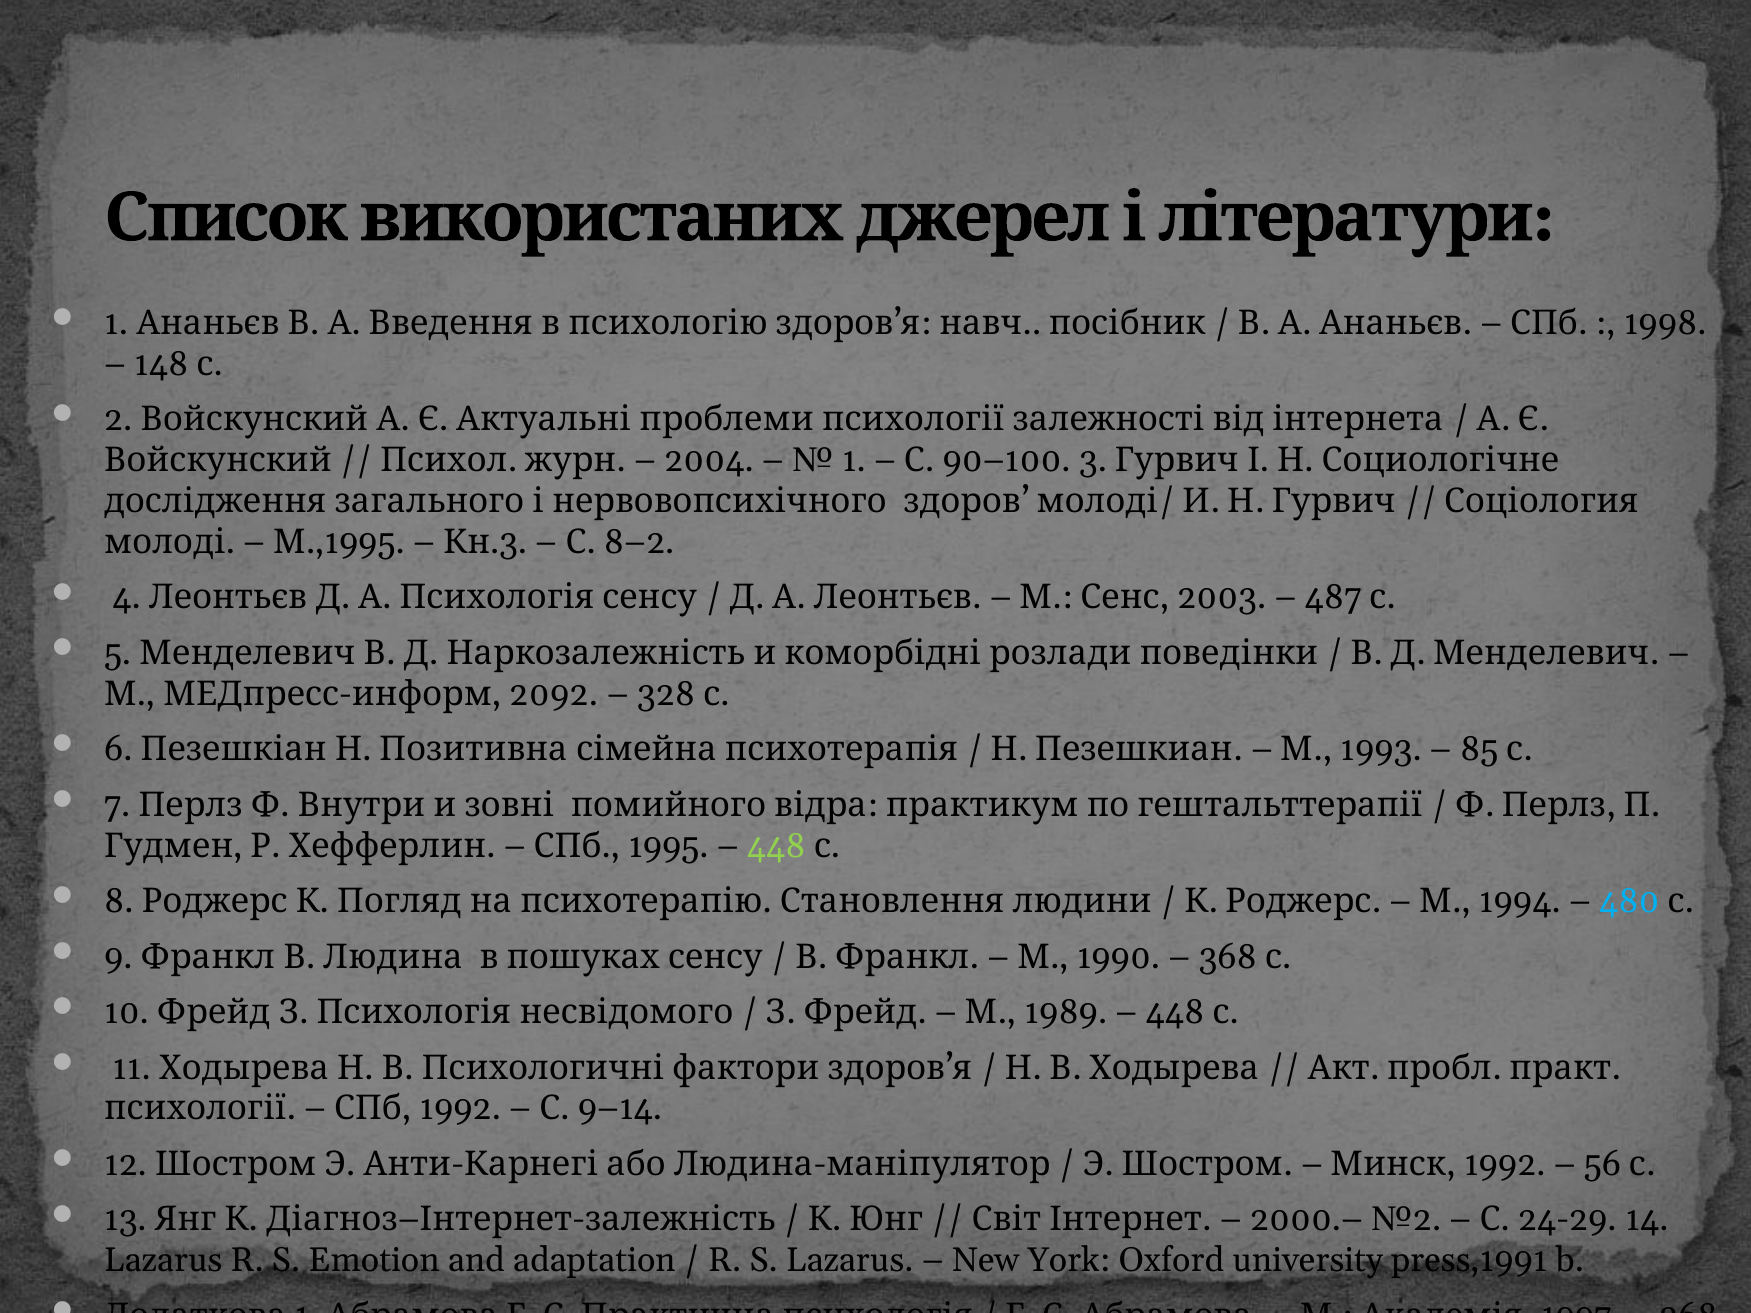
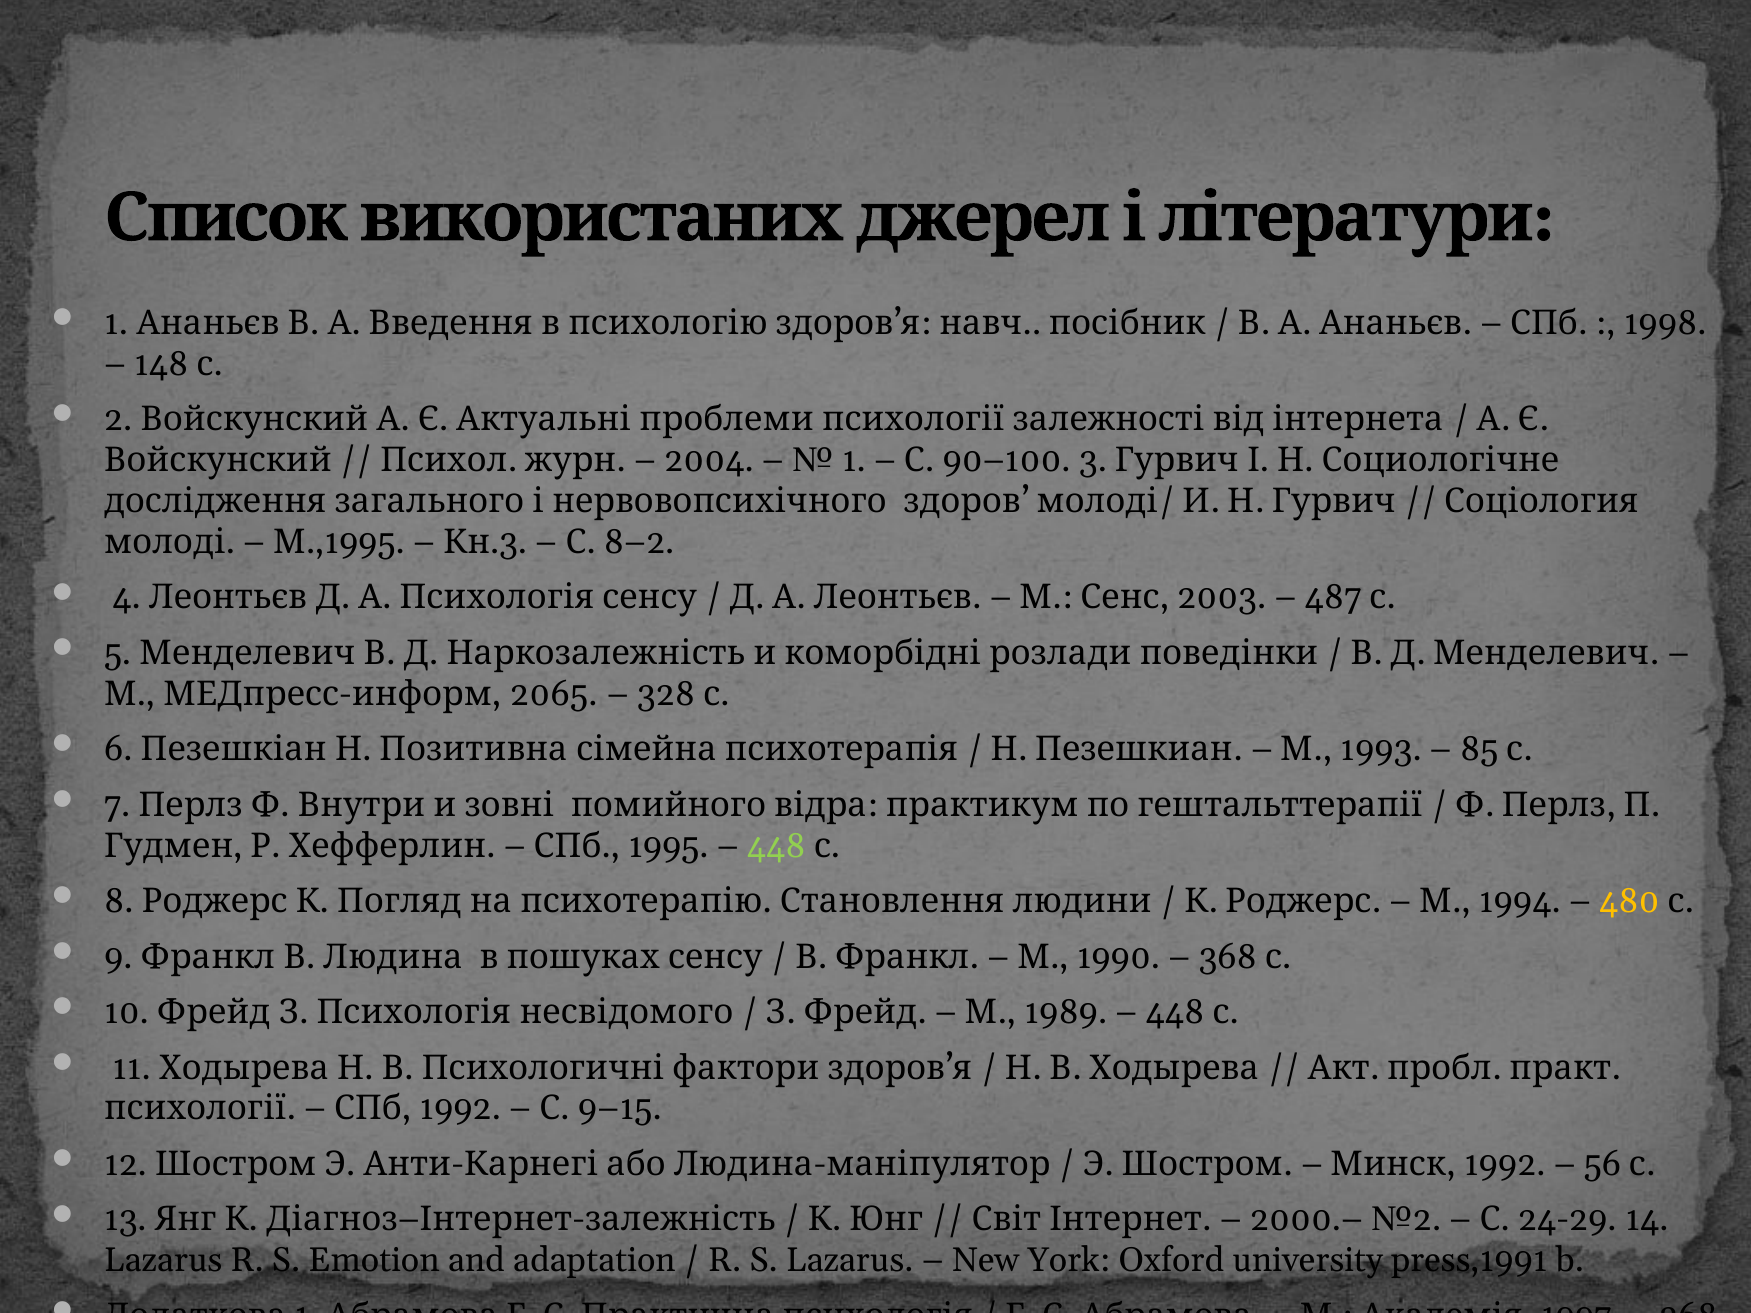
2092: 2092 -> 2065
480 colour: light blue -> yellow
9–14: 9–14 -> 9–15
